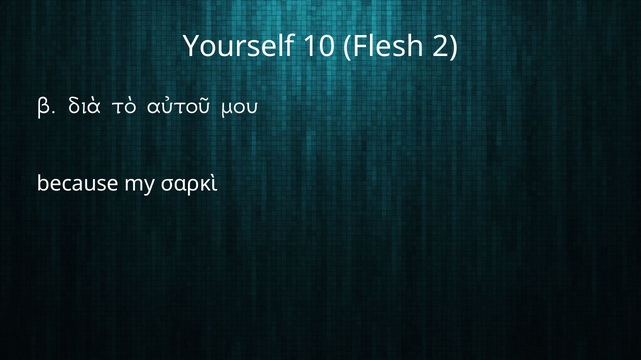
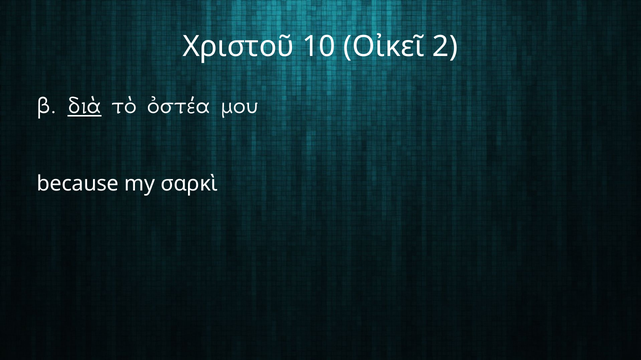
Yourself: Yourself -> Χριστοῦ
Flesh: Flesh -> Οἰκεῖ
διὰ underline: none -> present
αὐτοῦ: αὐτοῦ -> ὀστέα
